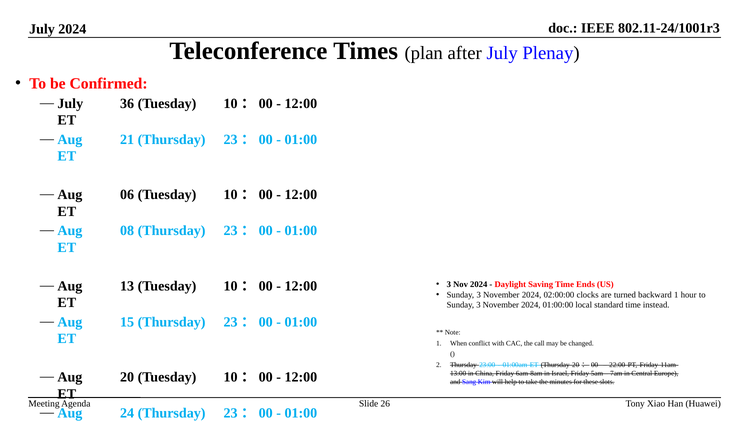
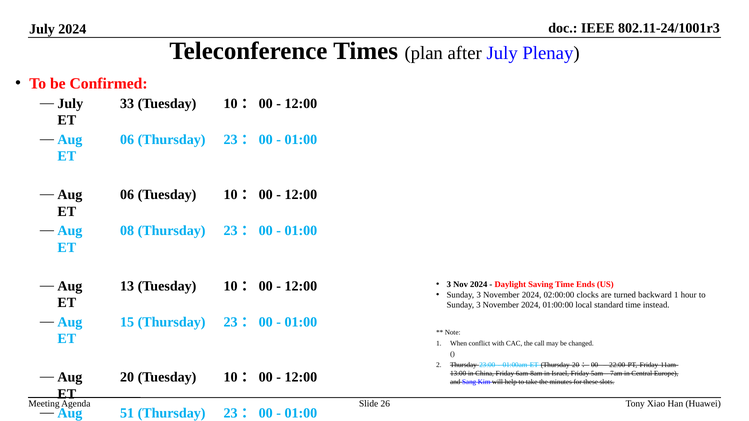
36: 36 -> 33
21 at (127, 140): 21 -> 06
24: 24 -> 51
